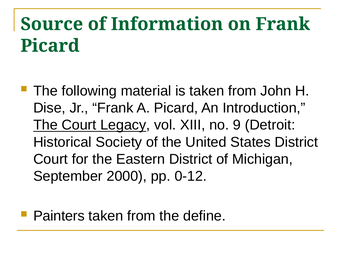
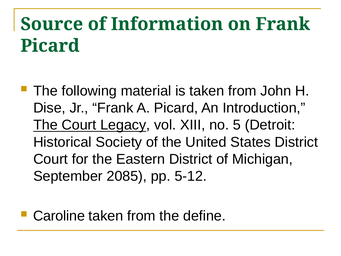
9: 9 -> 5
2000: 2000 -> 2085
0-12: 0-12 -> 5-12
Painters: Painters -> Caroline
